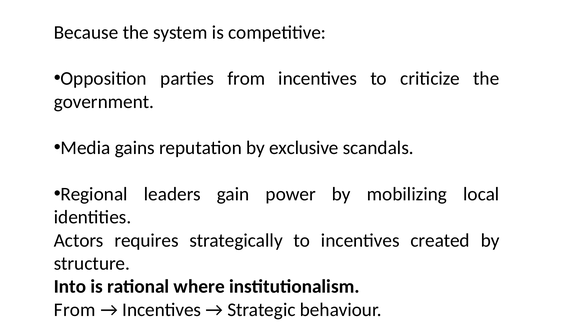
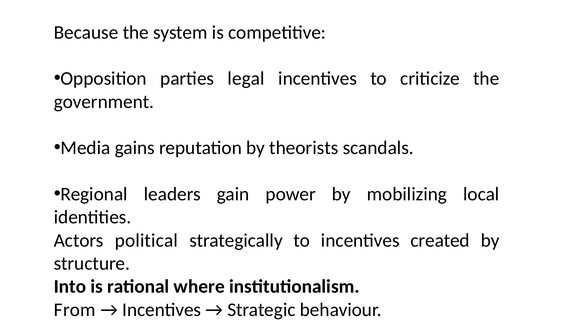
parties from: from -> legal
exclusive: exclusive -> theorists
requires: requires -> political
